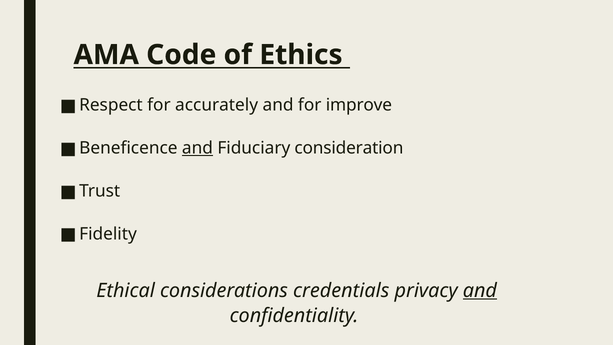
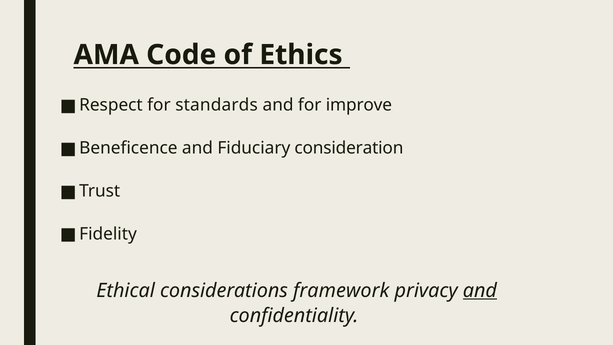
accurately: accurately -> standards
and at (197, 148) underline: present -> none
credentials: credentials -> framework
